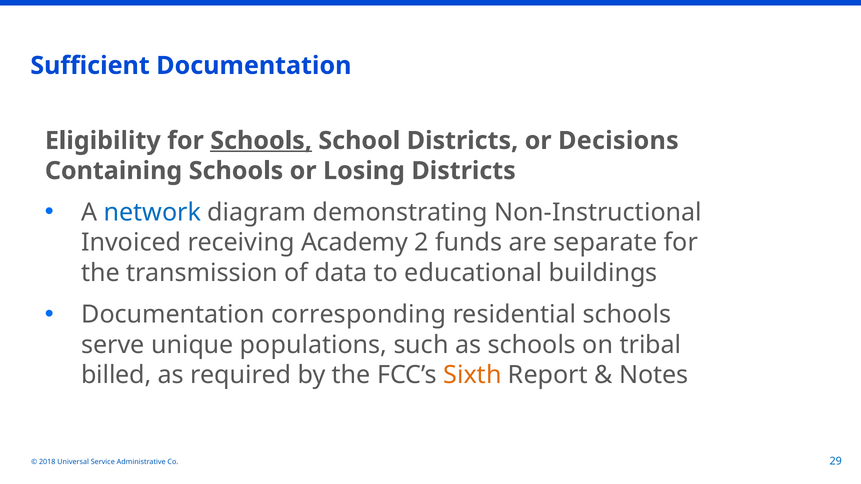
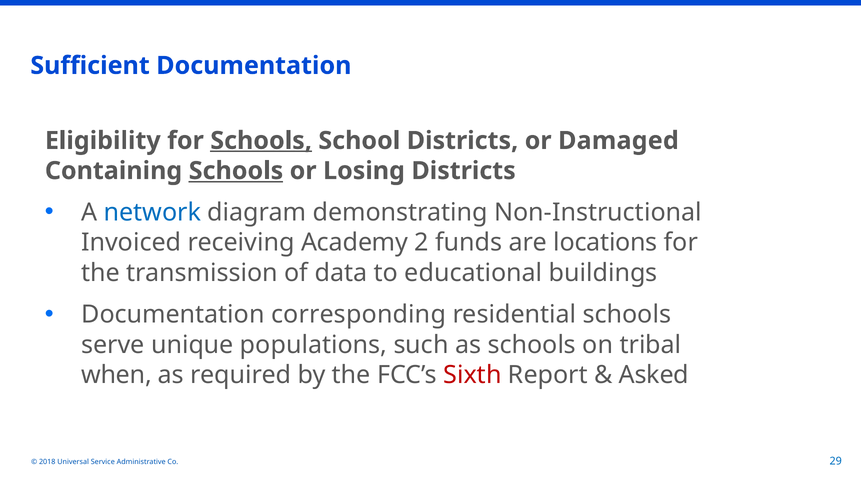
Decisions: Decisions -> Damaged
Schools at (236, 171) underline: none -> present
separate: separate -> locations
billed: billed -> when
Sixth colour: orange -> red
Notes: Notes -> Asked
